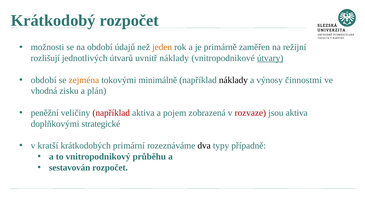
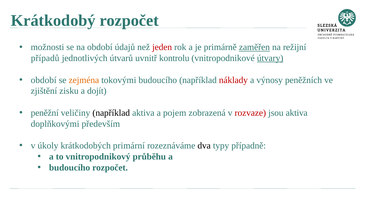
jeden colour: orange -> red
zaměřen underline: none -> present
rozlišují: rozlišují -> případů
uvnitř náklady: náklady -> kontrolu
tokovými minimálně: minimálně -> budoucího
náklady at (233, 80) colour: black -> red
činnostmi: činnostmi -> peněžních
vhodná: vhodná -> zjištění
plán: plán -> dojít
například at (111, 113) colour: red -> black
strategické: strategické -> především
kratší: kratší -> úkoly
sestavován at (70, 168): sestavován -> budoucího
